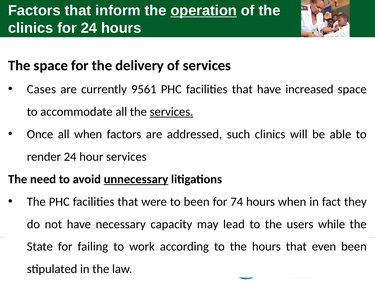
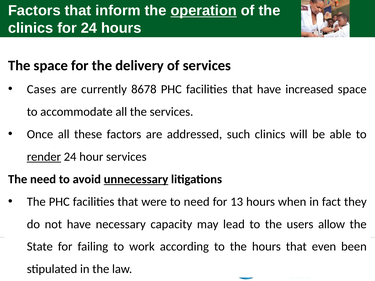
9561: 9561 -> 8678
services at (172, 112) underline: present -> none
all when: when -> these
render underline: none -> present
to been: been -> need
74: 74 -> 13
while: while -> allow
